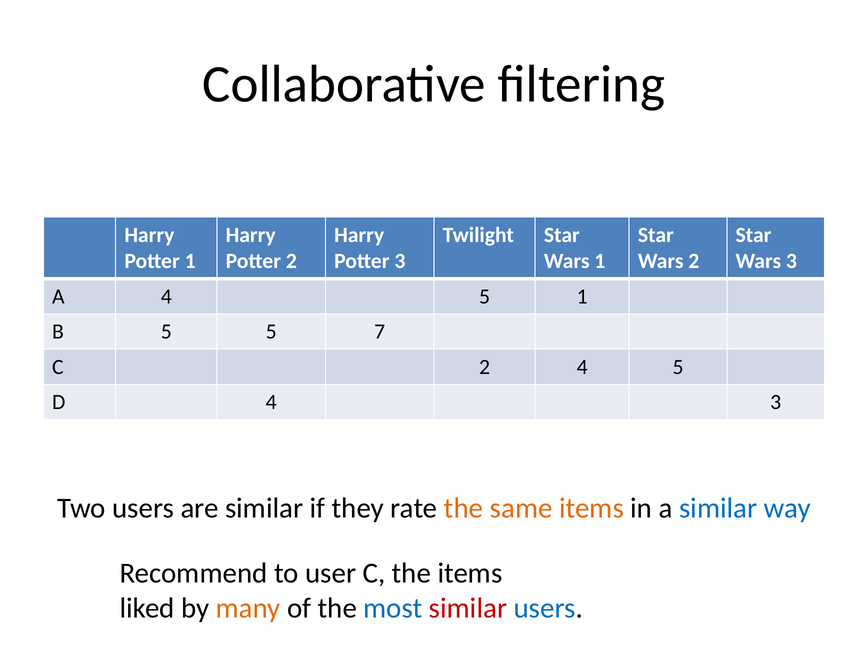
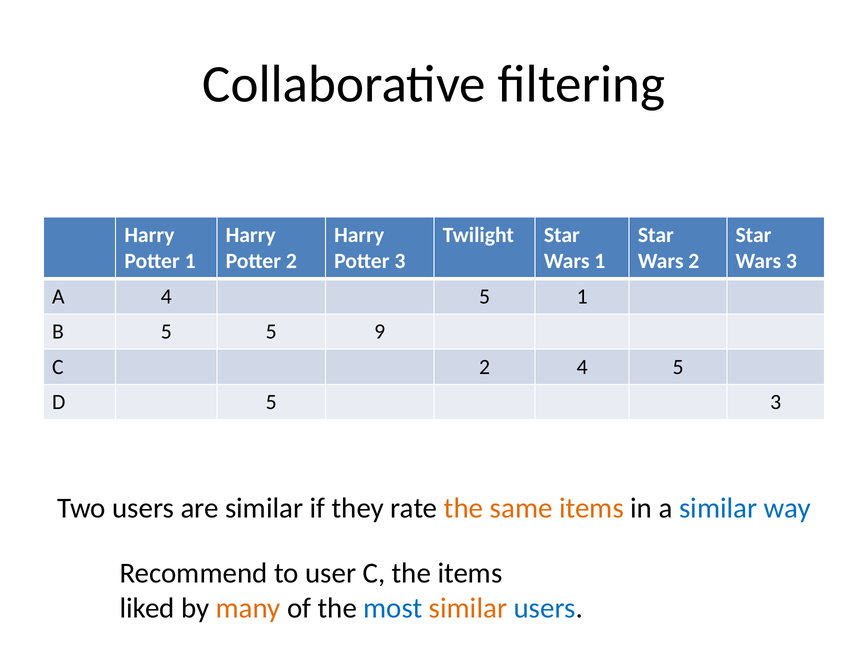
7: 7 -> 9
D 4: 4 -> 5
similar at (468, 608) colour: red -> orange
